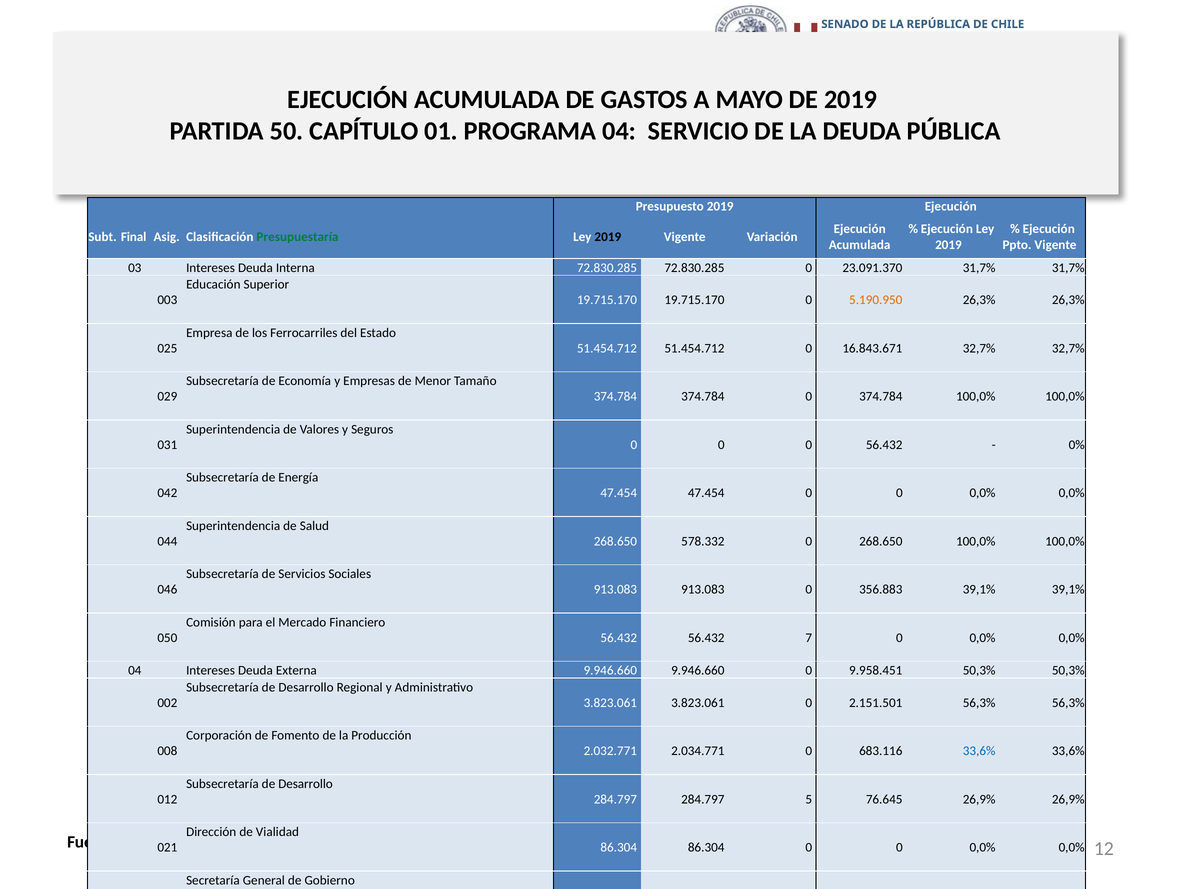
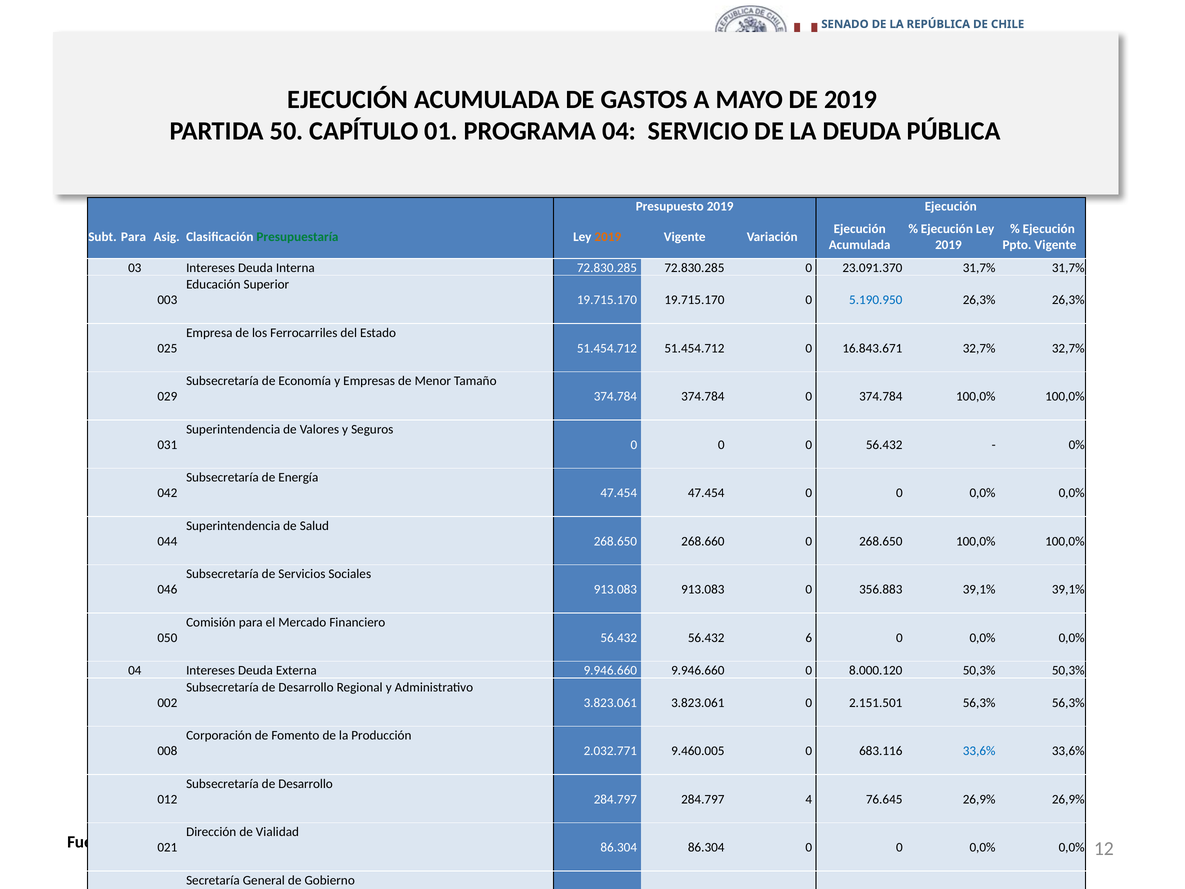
Subt Final: Final -> Para
2019 at (608, 237) colour: black -> orange
5.190.950 colour: orange -> blue
578.332: 578.332 -> 268.660
7: 7 -> 6
9.958.451: 9.958.451 -> 8.000.120
2.034.771: 2.034.771 -> 9.460.005
5: 5 -> 4
